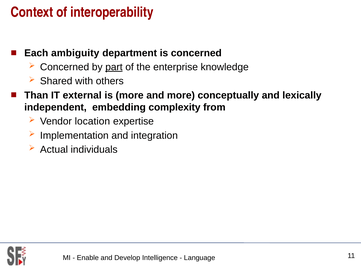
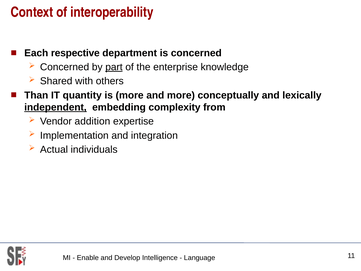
ambiguity: ambiguity -> respective
external: external -> quantity
independent underline: none -> present
location: location -> addition
